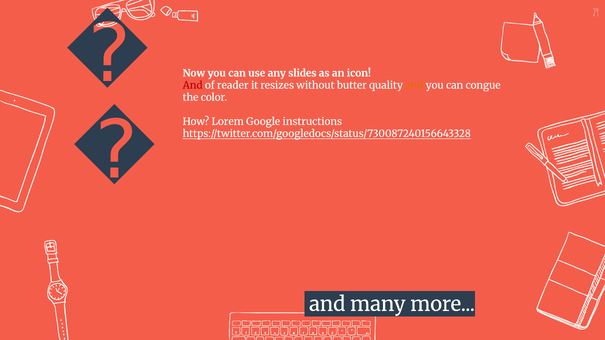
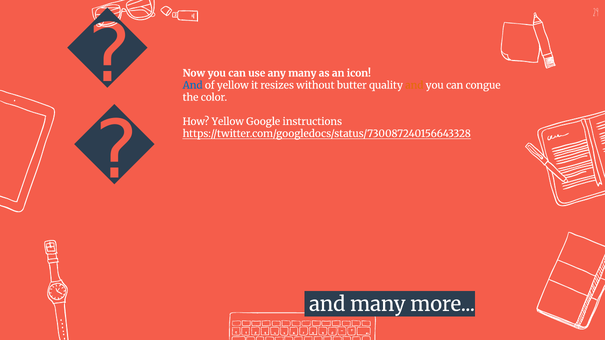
any slides: slides -> many
And at (193, 85) colour: red -> blue
of reader: reader -> yellow
How Lorem: Lorem -> Yellow
